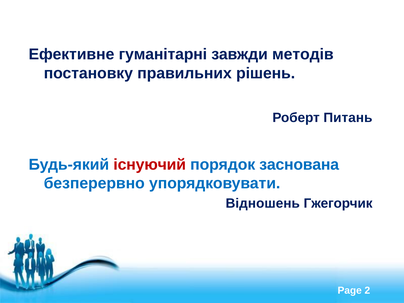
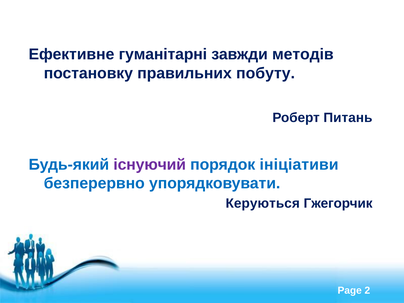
рішень: рішень -> побуту
існуючий colour: red -> purple
заснована: заснована -> ініціативи
Відношень: Відношень -> Керуються
